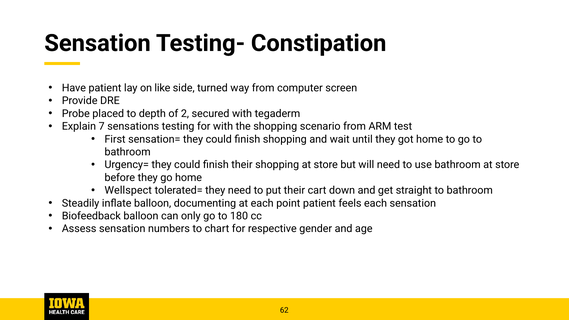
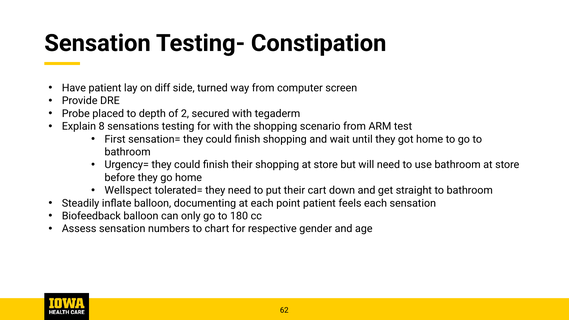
like: like -> diff
7: 7 -> 8
